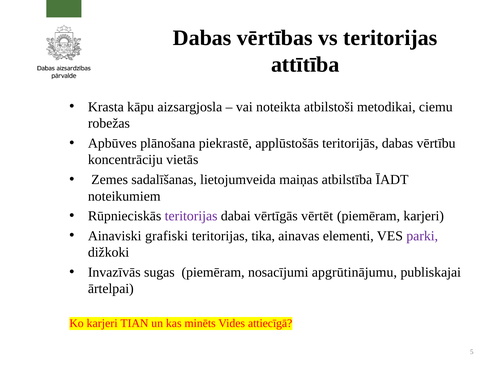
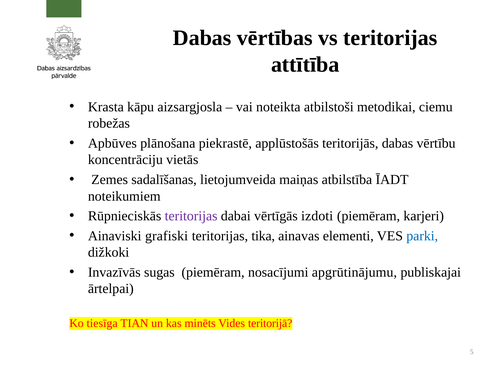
vērtēt: vērtēt -> izdoti
parki colour: purple -> blue
Ko karjeri: karjeri -> tiesīga
attiecīgā: attiecīgā -> teritorijā
